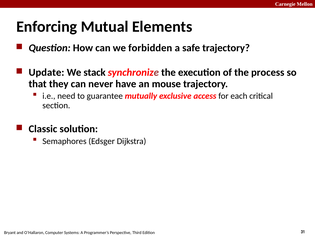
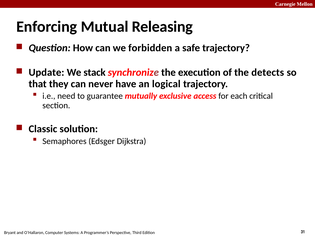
Elements: Elements -> Releasing
process: process -> detects
mouse: mouse -> logical
